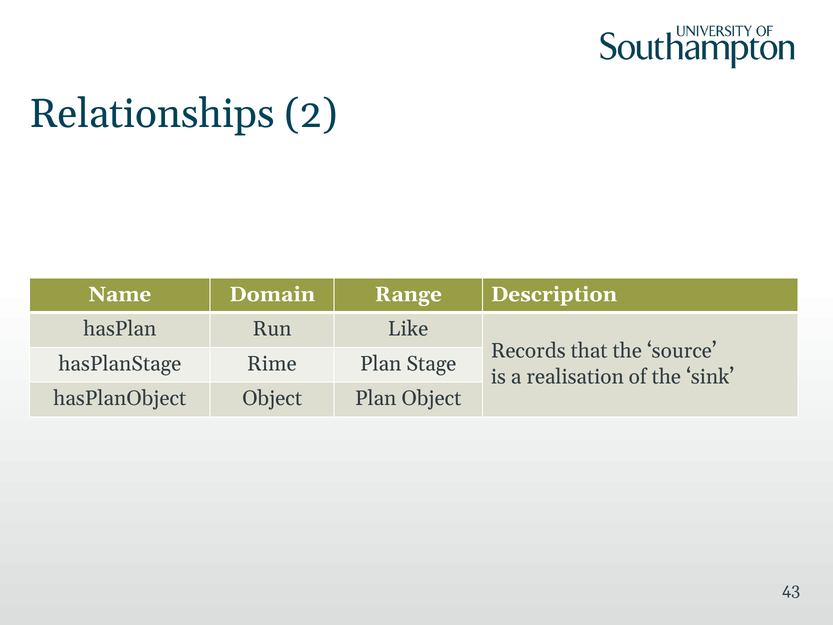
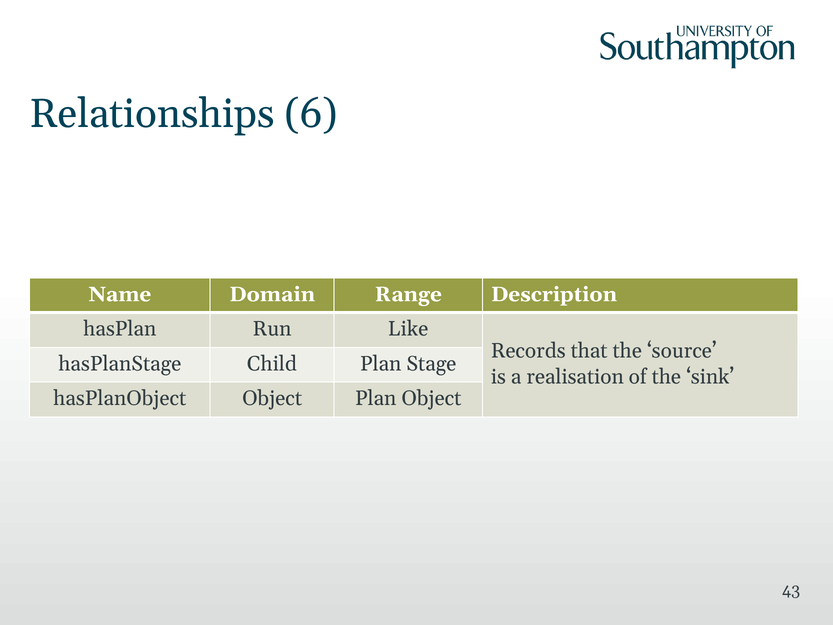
2: 2 -> 6
Rime: Rime -> Child
